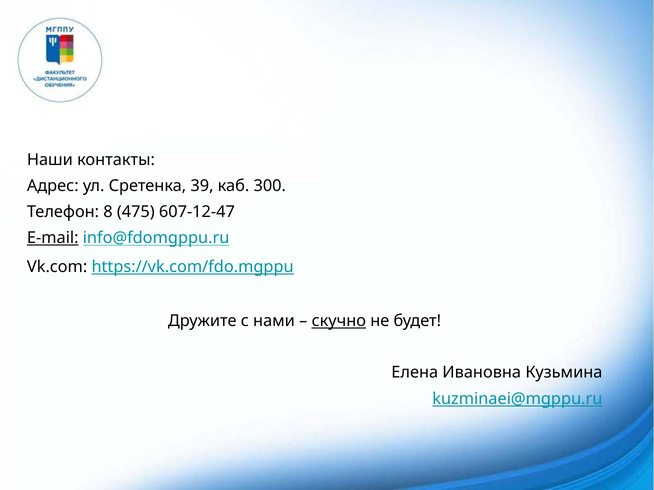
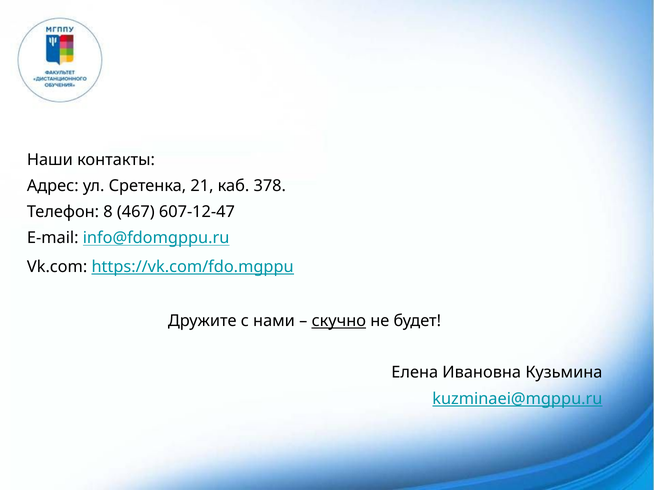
39: 39 -> 21
300: 300 -> 378
475: 475 -> 467
E-mail underline: present -> none
